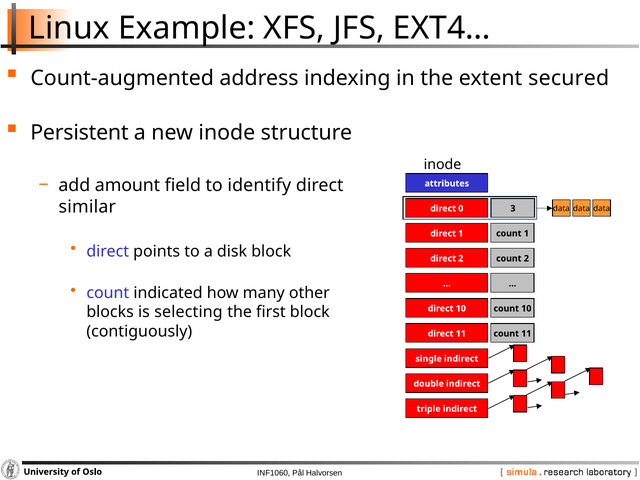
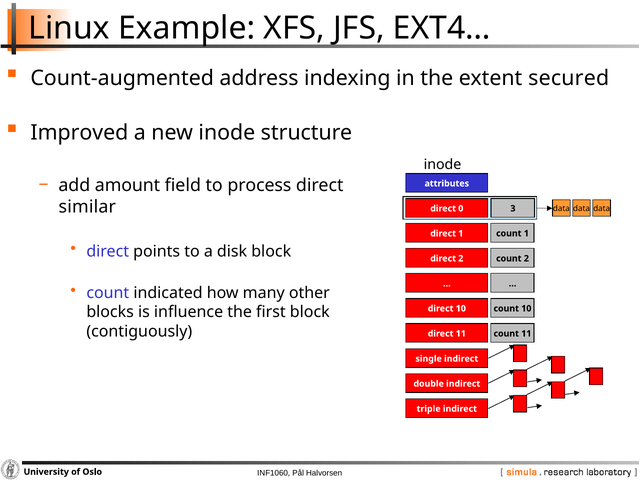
Persistent: Persistent -> Improved
identify: identify -> process
selecting: selecting -> influence
